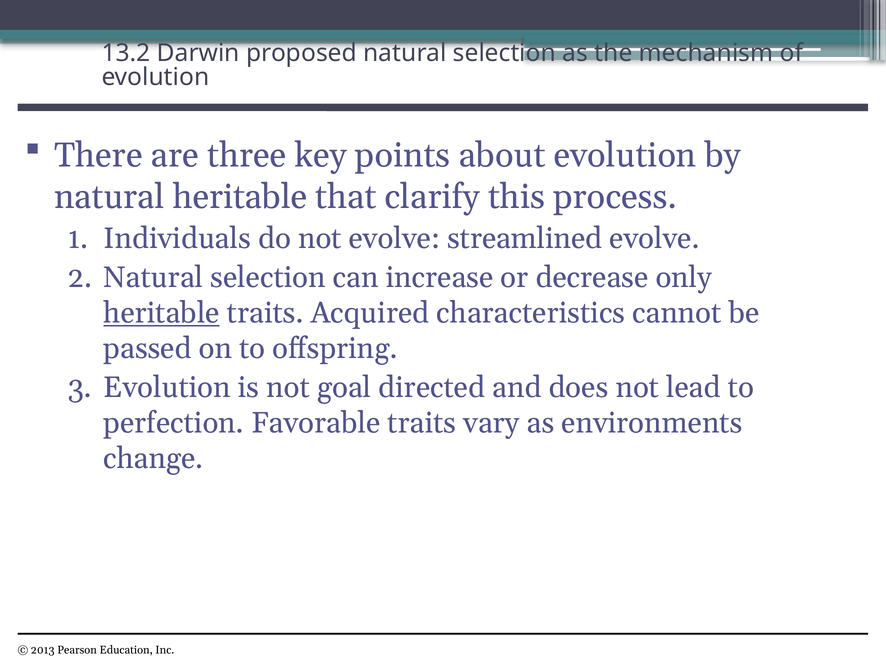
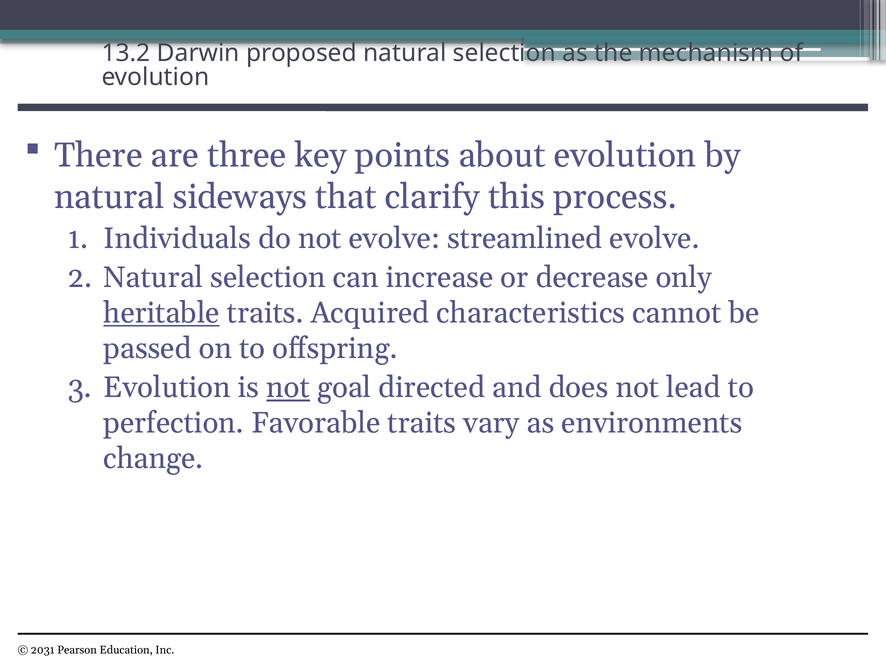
natural heritable: heritable -> sideways
not at (288, 387) underline: none -> present
2013: 2013 -> 2031
